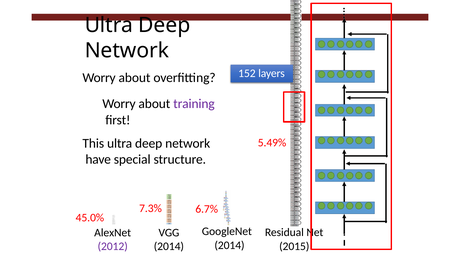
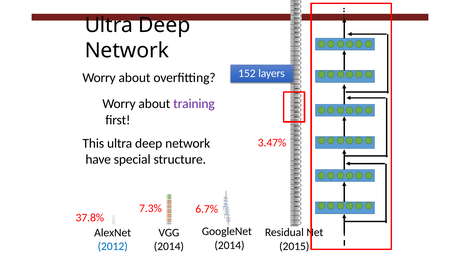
5.49%: 5.49% -> 3.47%
45.0%: 45.0% -> 37.8%
2012 colour: purple -> blue
